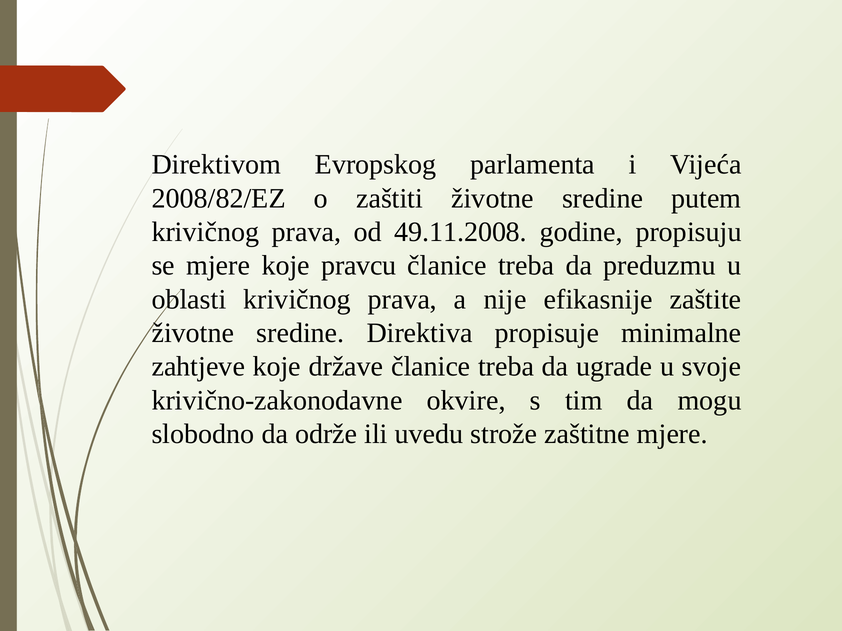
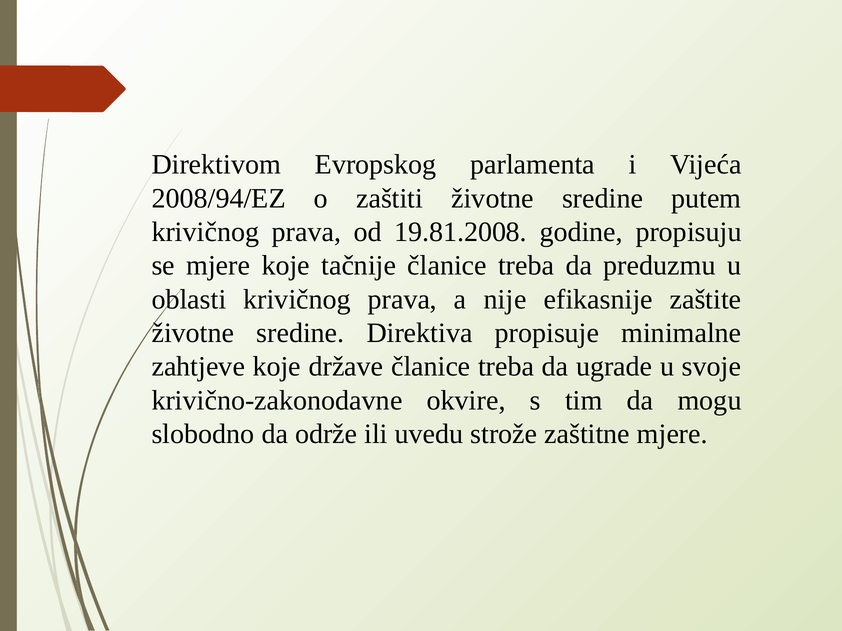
2008/82/EZ: 2008/82/EZ -> 2008/94/EZ
49.11.2008: 49.11.2008 -> 19.81.2008
pravcu: pravcu -> tačnije
